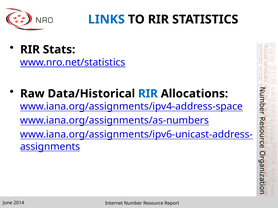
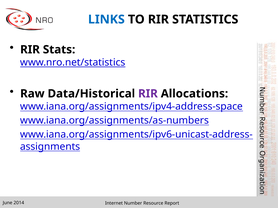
RIR at (148, 94) colour: blue -> purple
